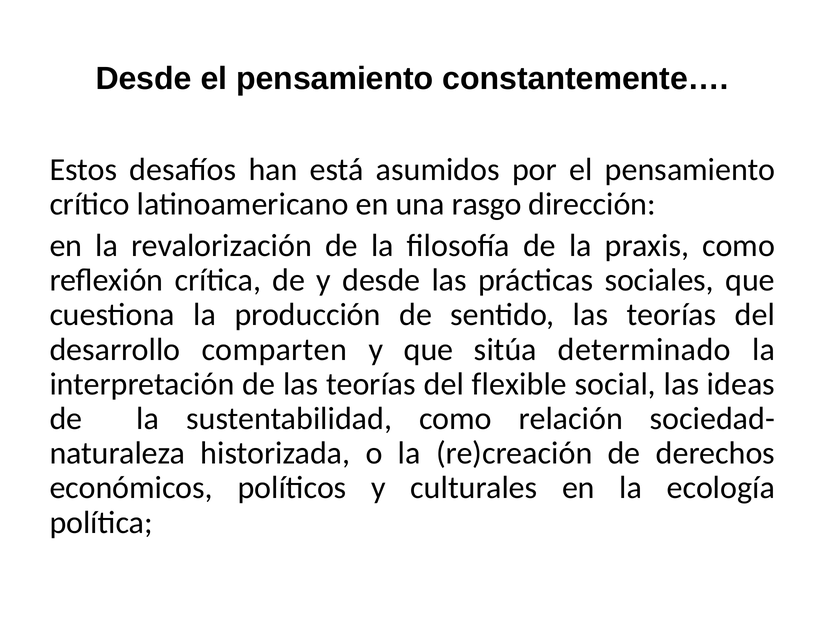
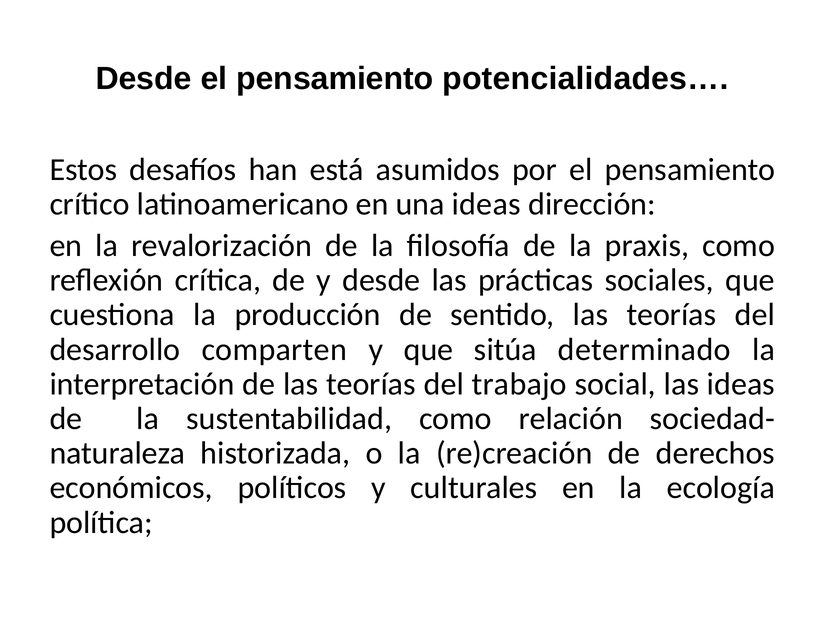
constantemente…: constantemente… -> potencialidades…
una rasgo: rasgo -> ideas
flexible: flexible -> trabajo
